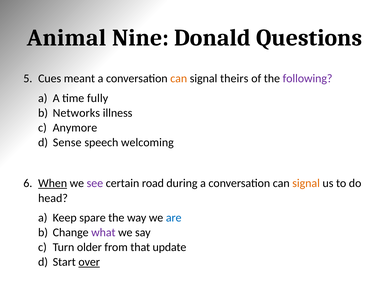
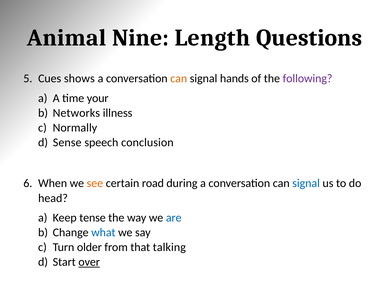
Donald: Donald -> Length
meant: meant -> shows
theirs: theirs -> hands
fully: fully -> your
Anymore: Anymore -> Normally
welcoming: welcoming -> conclusion
When underline: present -> none
see colour: purple -> orange
signal at (306, 183) colour: orange -> blue
spare: spare -> tense
what colour: purple -> blue
update: update -> talking
